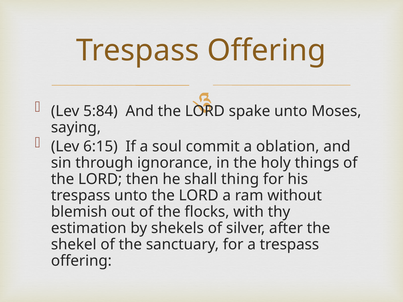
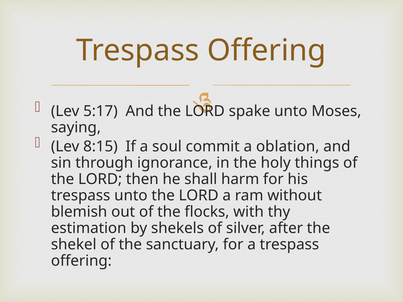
5:84: 5:84 -> 5:17
6:15: 6:15 -> 8:15
thing: thing -> harm
